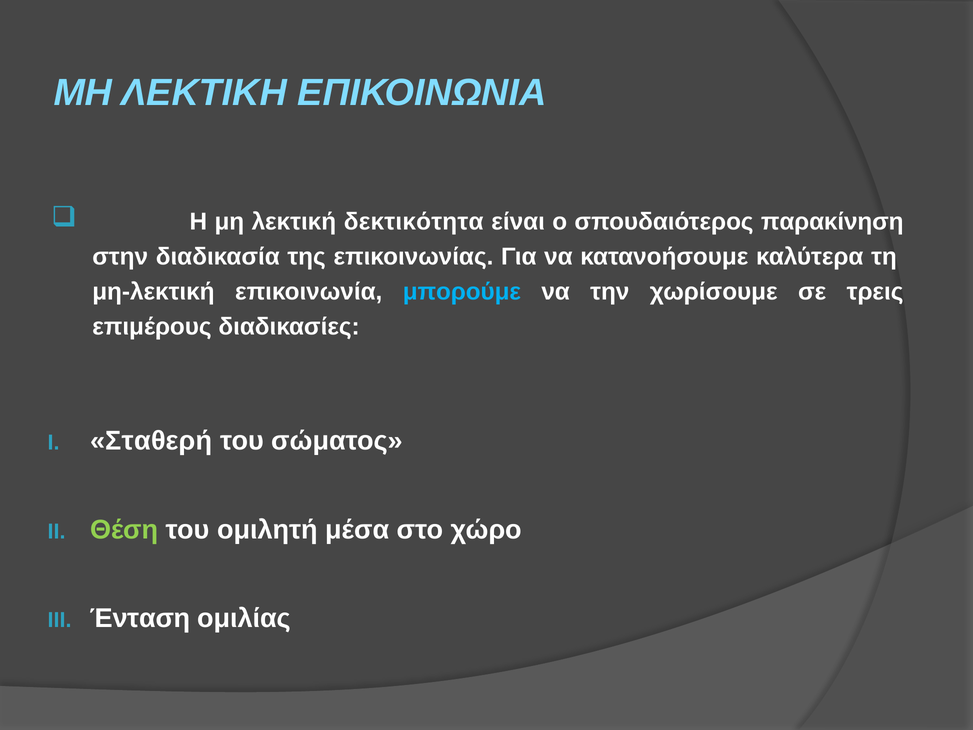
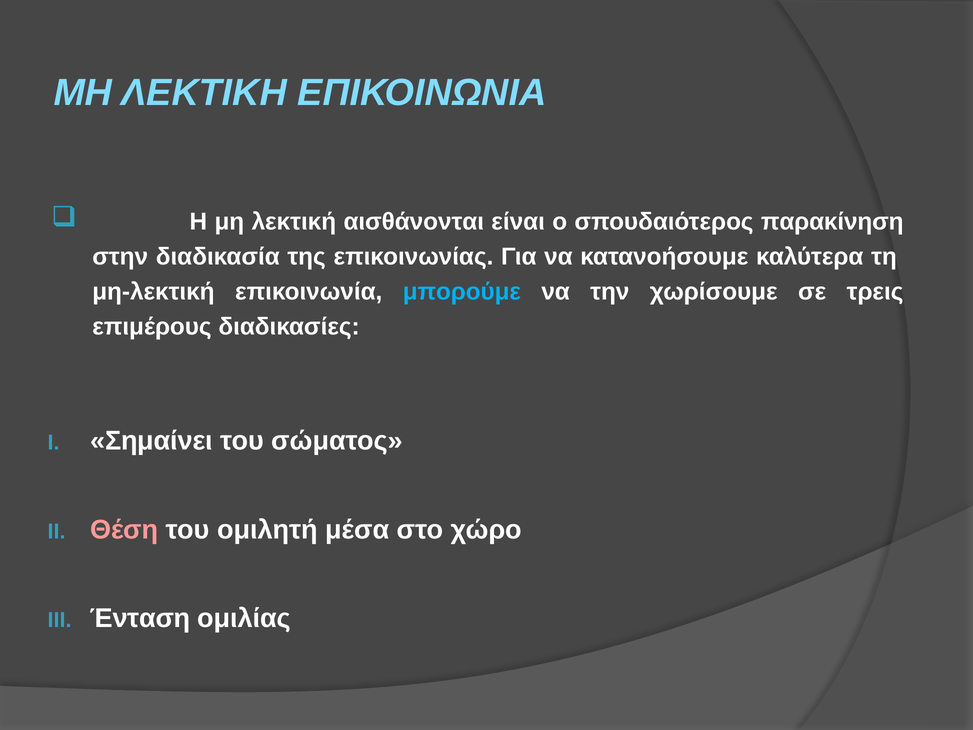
δεκτικότητα: δεκτικότητα -> αισθάνονται
Σταθερή: Σταθερή -> Σημαίνει
Θέση colour: light green -> pink
